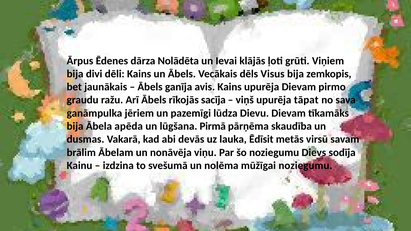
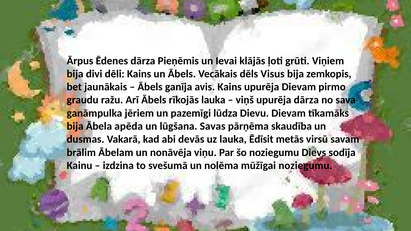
Nolādēta: Nolādēta -> Pieņēmis
rīkojās sacīja: sacīja -> lauka
upurēja tāpat: tāpat -> dārza
Pirmā: Pirmā -> Savas
